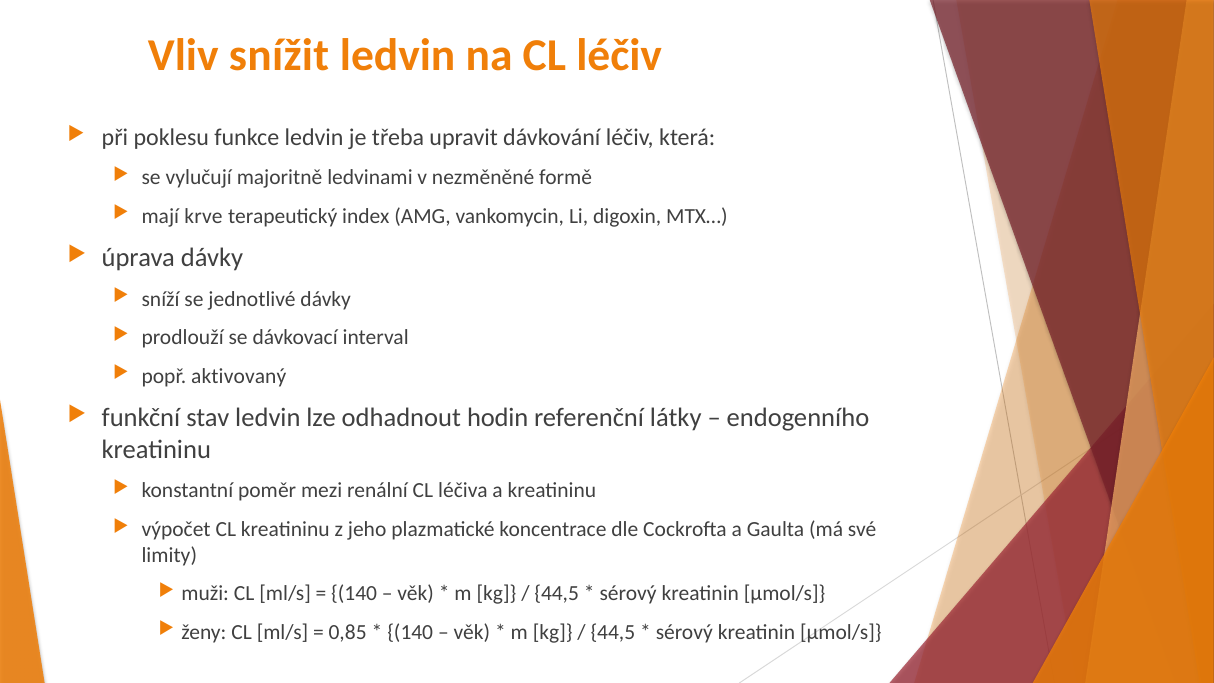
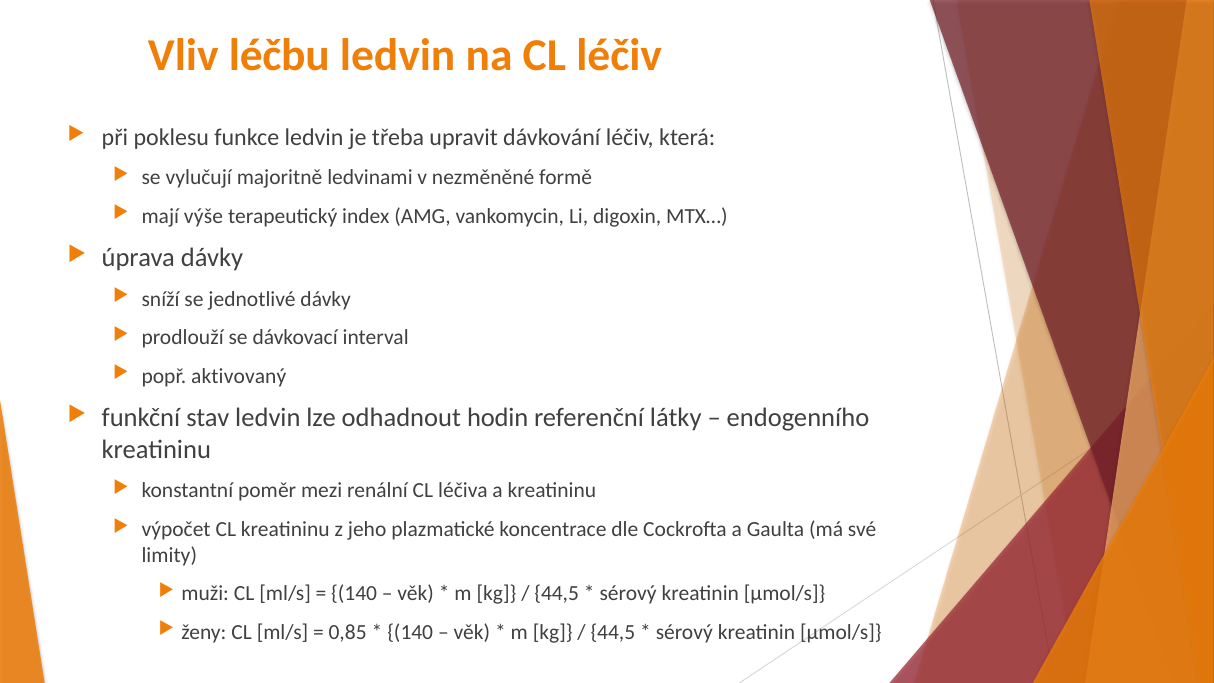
snížit: snížit -> léčbu
krve: krve -> výše
